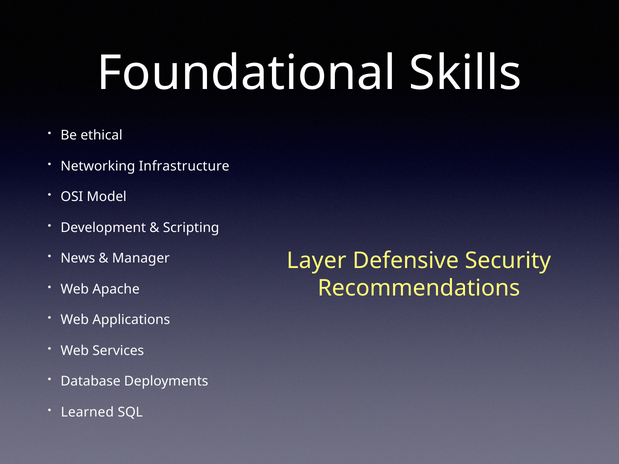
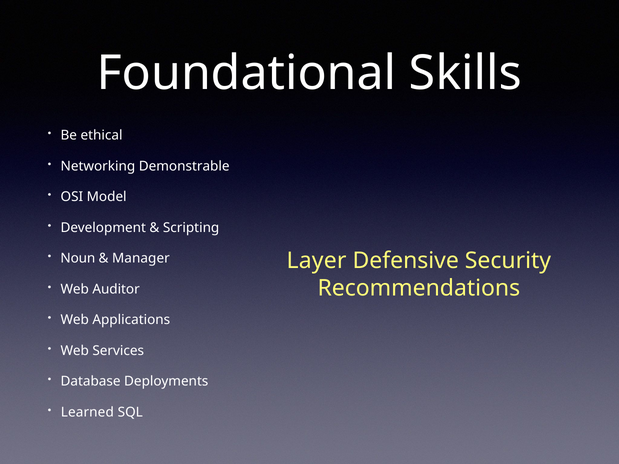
Infrastructure: Infrastructure -> Demonstrable
News: News -> Noun
Apache: Apache -> Auditor
